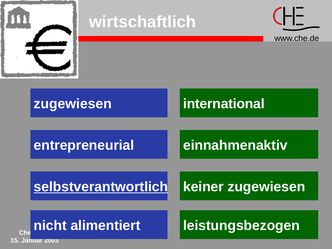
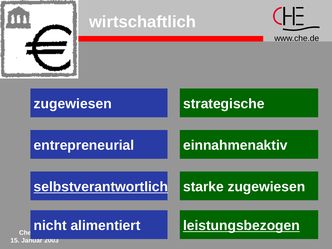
international: international -> strategische
keiner: keiner -> starke
leistungsbezogen underline: none -> present
